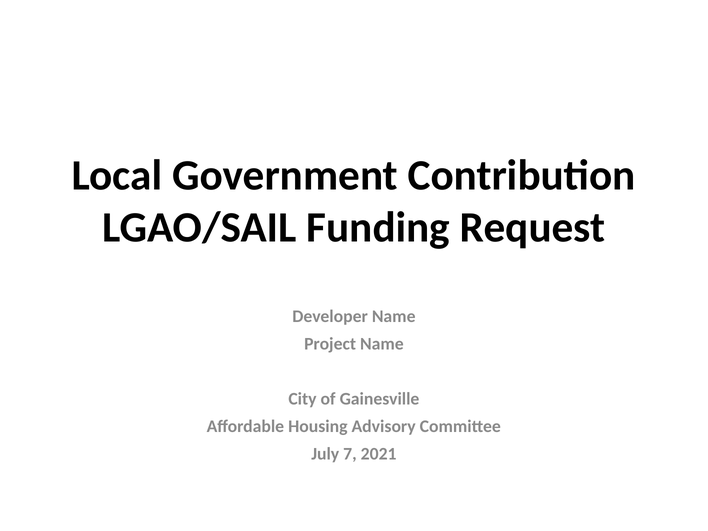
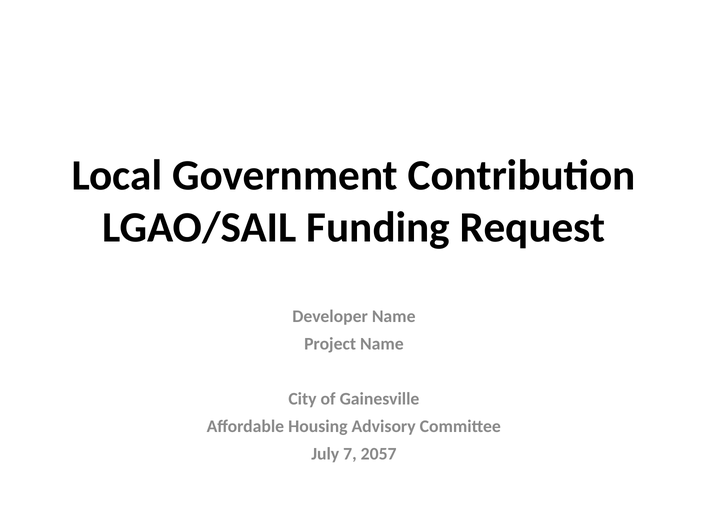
2021: 2021 -> 2057
